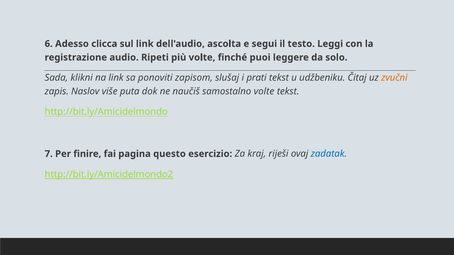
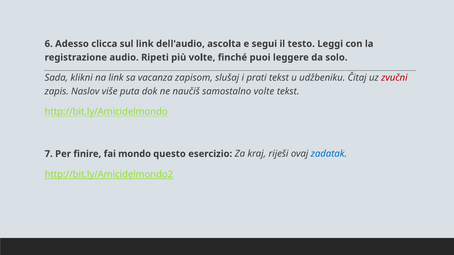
ponoviti: ponoviti -> vacanza
zvučni colour: orange -> red
pagina: pagina -> mondo
